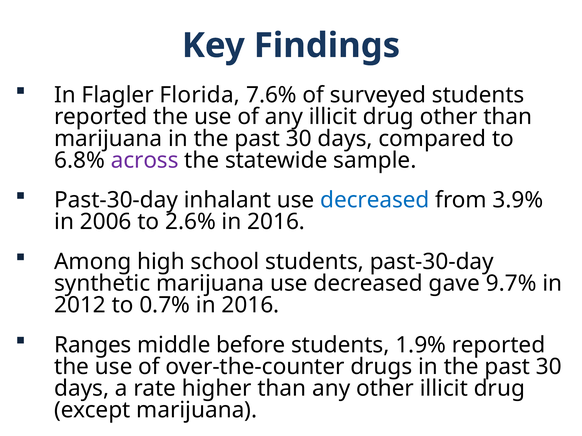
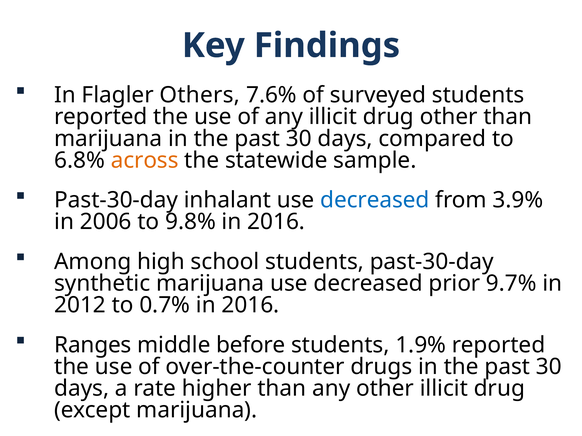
Florida: Florida -> Others
across colour: purple -> orange
2.6%: 2.6% -> 9.8%
gave: gave -> prior
